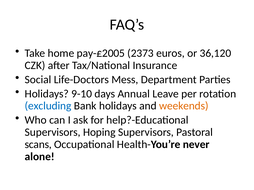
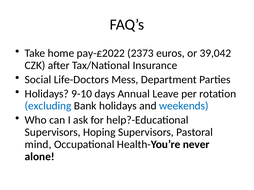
pay-£2005: pay-£2005 -> pay-£2022
36,120: 36,120 -> 39,042
weekends colour: orange -> blue
scans: scans -> mind
